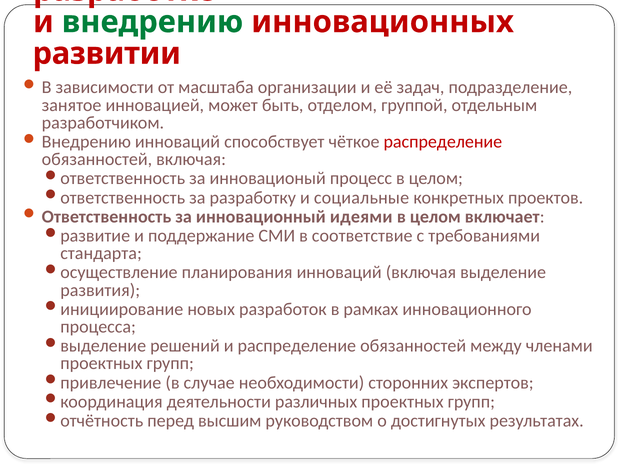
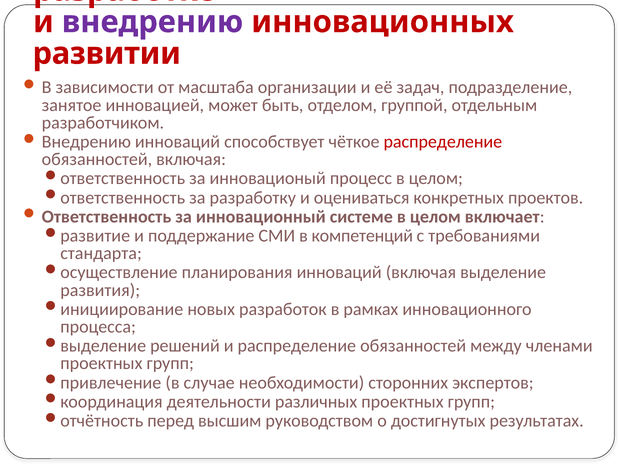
внедрению colour: green -> purple
социальные: социальные -> оцениваться
идеями: идеями -> системе
соответствие: соответствие -> компетенций
